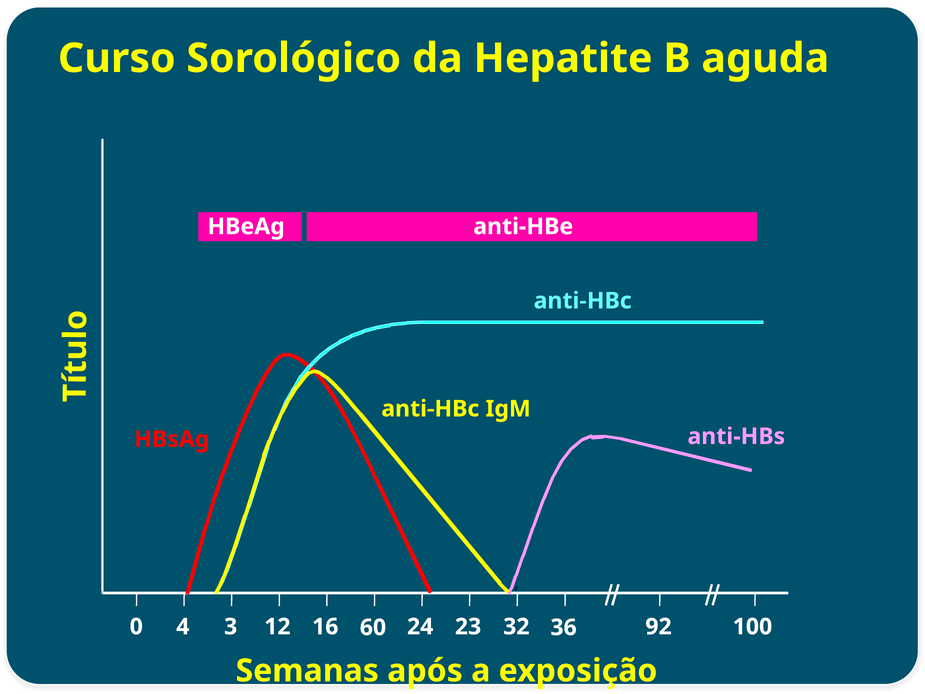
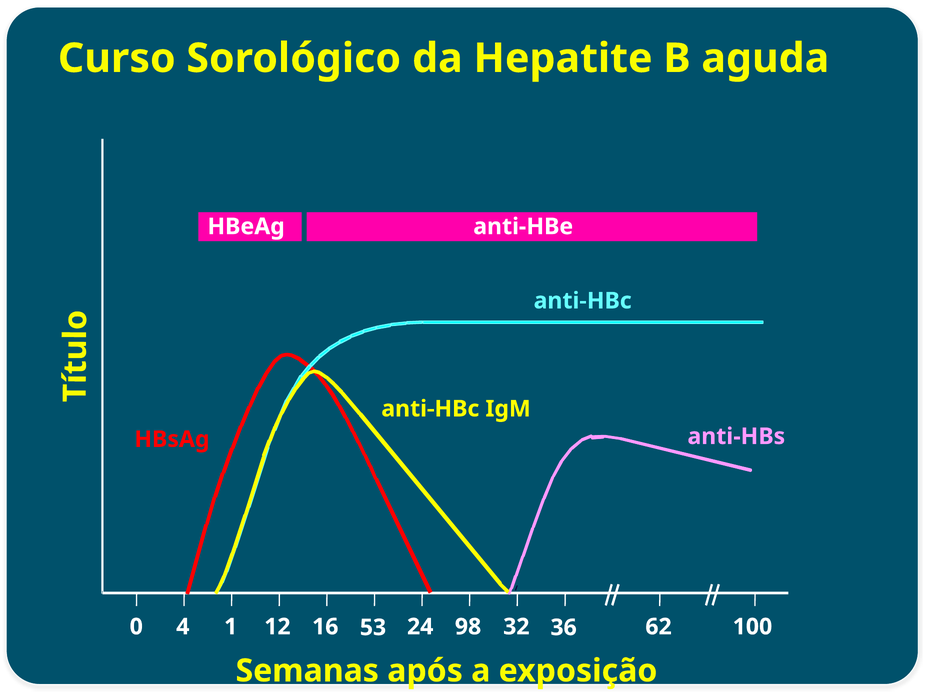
3: 3 -> 1
60: 60 -> 53
23: 23 -> 98
92: 92 -> 62
